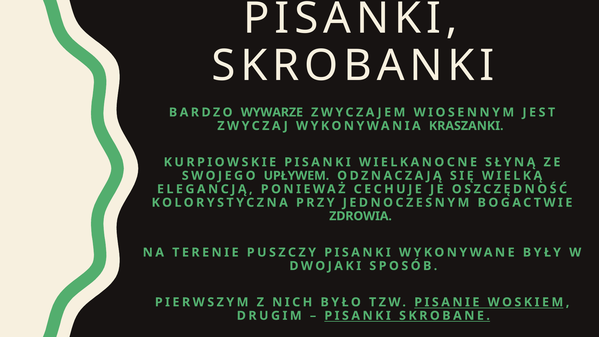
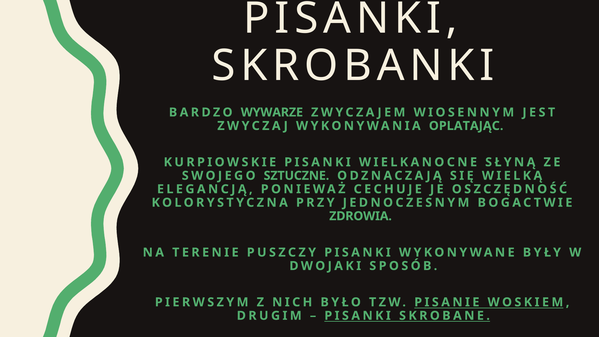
KRASZANKI: KRASZANKI -> OPLATAJĄC
UPŁYWEM: UPŁYWEM -> SZTUCZNE
